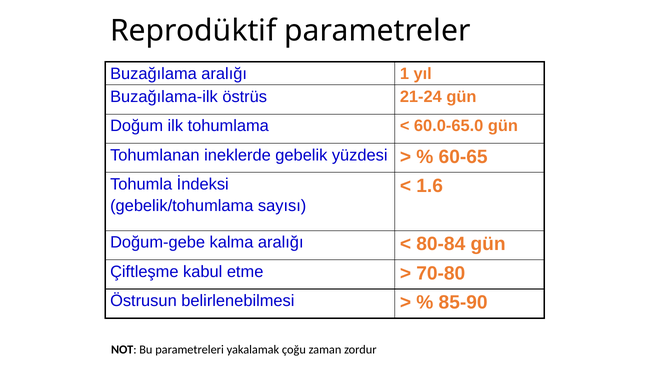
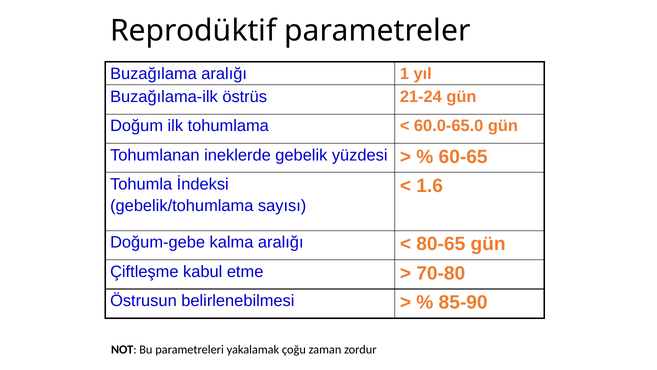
80-84: 80-84 -> 80-65
